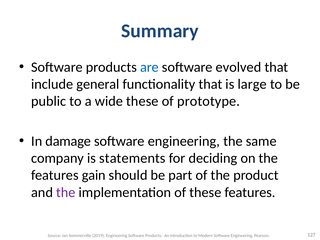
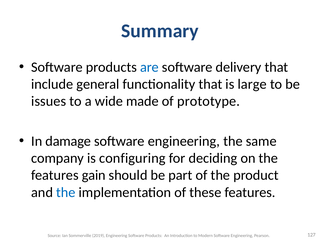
evolved: evolved -> delivery
public: public -> issues
wide these: these -> made
statements: statements -> configuring
the at (66, 192) colour: purple -> blue
